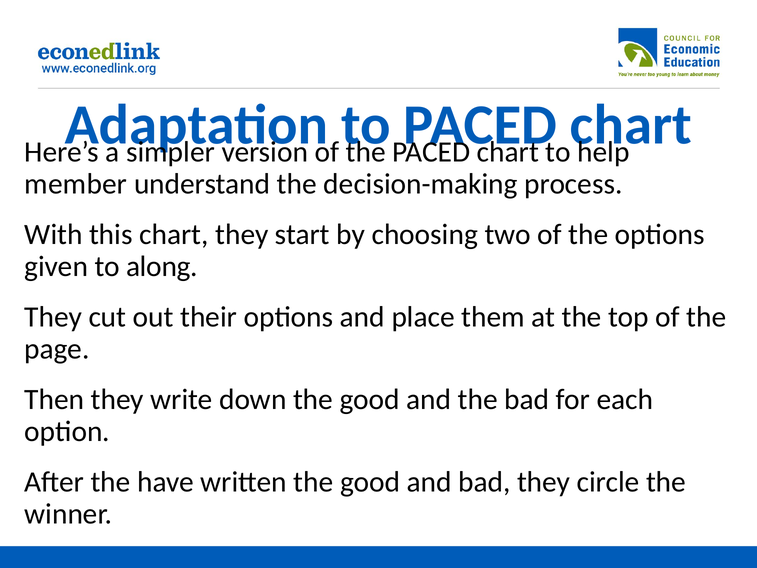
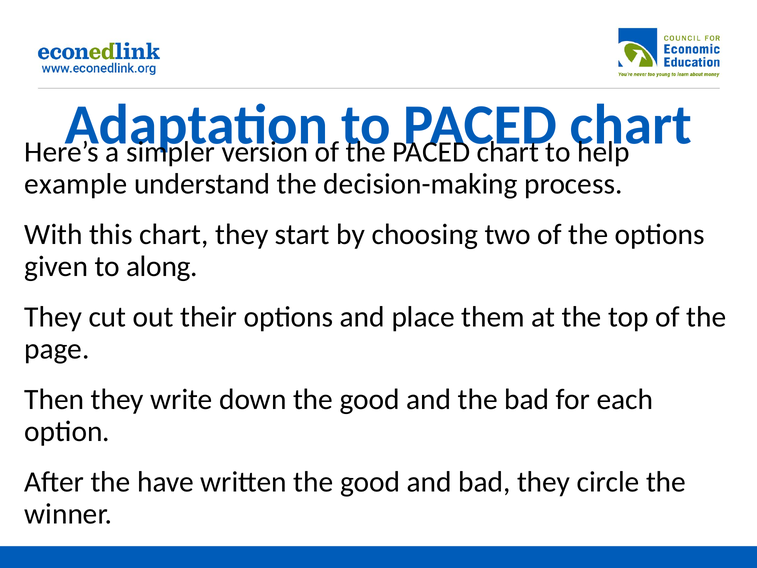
member: member -> example
